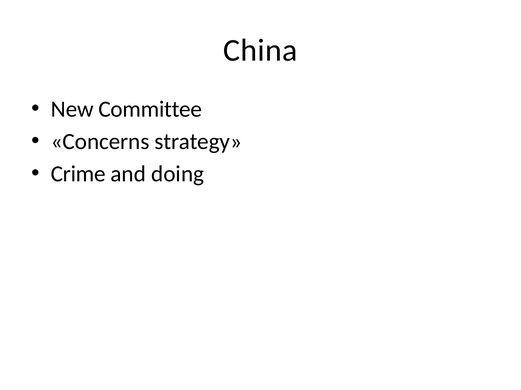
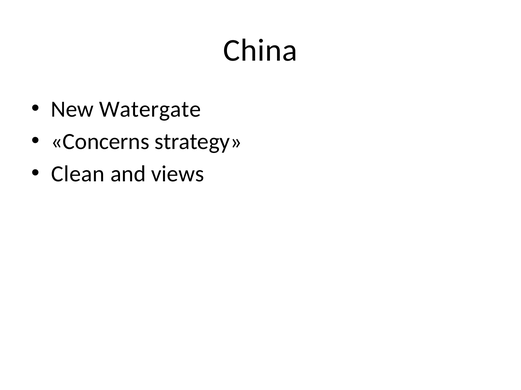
Committee: Committee -> Watergate
Crime: Crime -> Clean
doing: doing -> views
